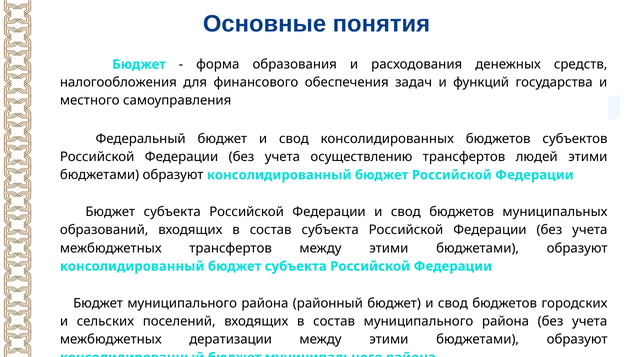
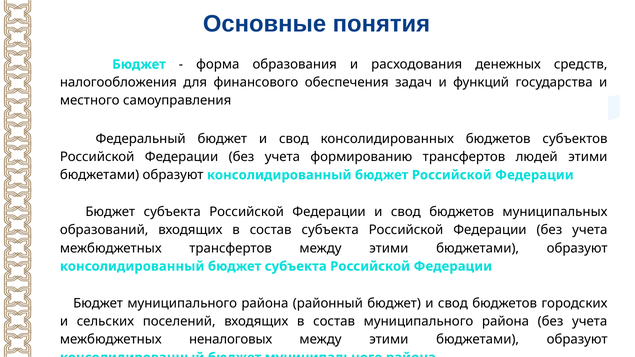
осуществлению: осуществлению -> формированию
дератизации: дератизации -> неналоговых
